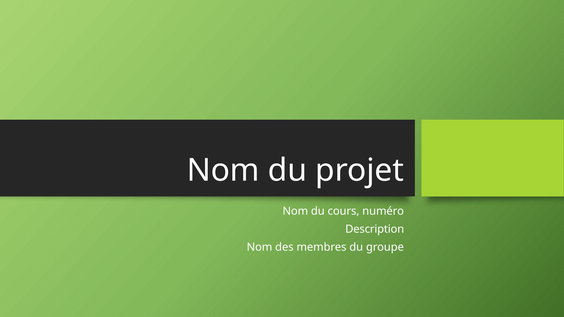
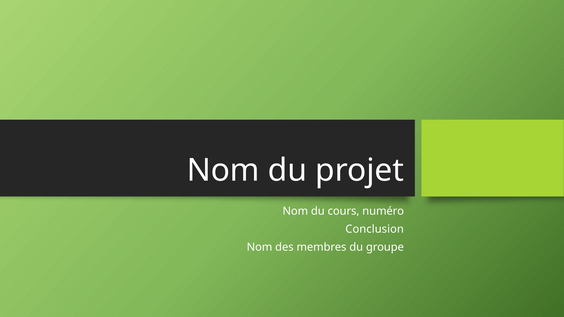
Description: Description -> Conclusion
